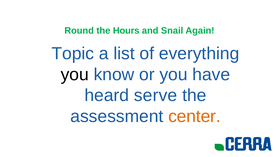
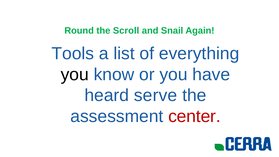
Hours: Hours -> Scroll
Topic: Topic -> Tools
center colour: orange -> red
